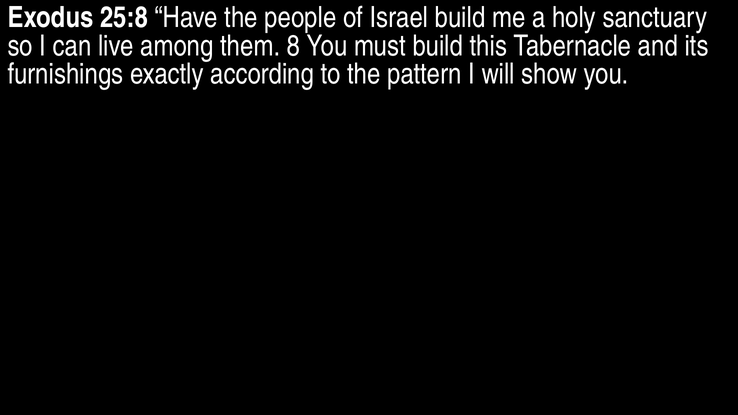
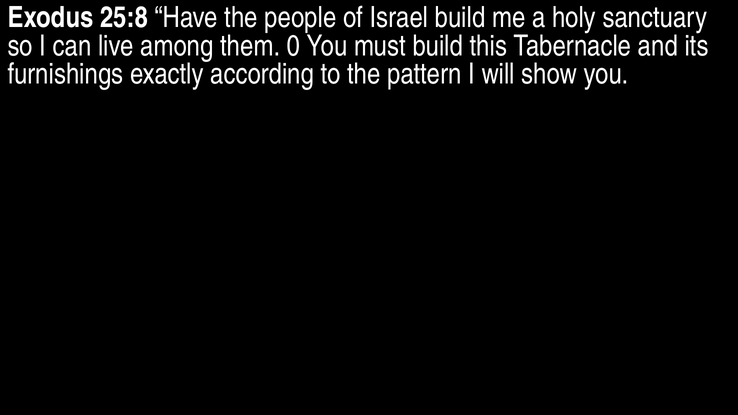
8: 8 -> 0
